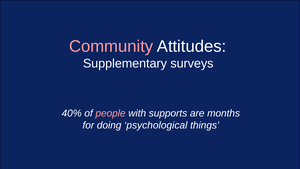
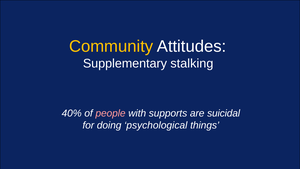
Community colour: pink -> yellow
surveys: surveys -> stalking
months: months -> suicidal
